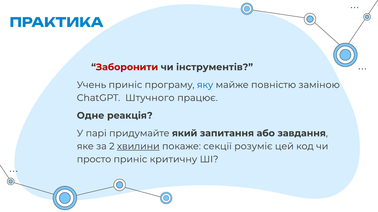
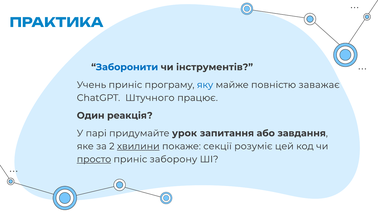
Заборонити colour: red -> blue
заміною: заміною -> заважає
Одне: Одне -> Один
який: який -> урок
просто underline: none -> present
критичну: критичну -> заборону
